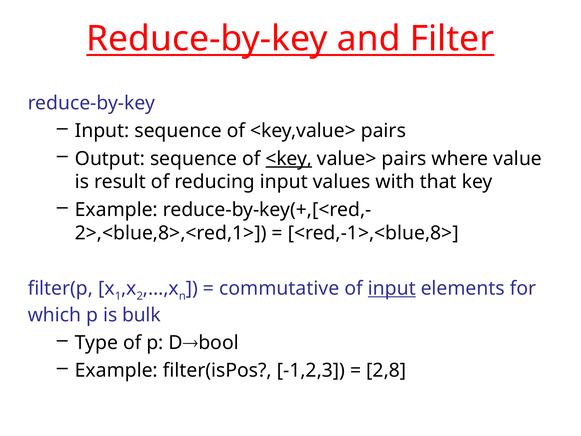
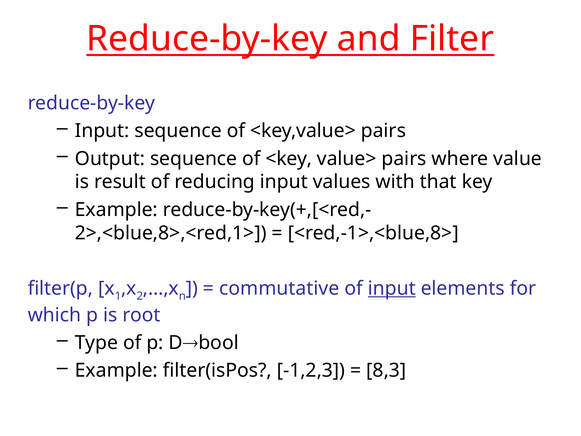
<key underline: present -> none
bulk: bulk -> root
2,8: 2,8 -> 8,3
